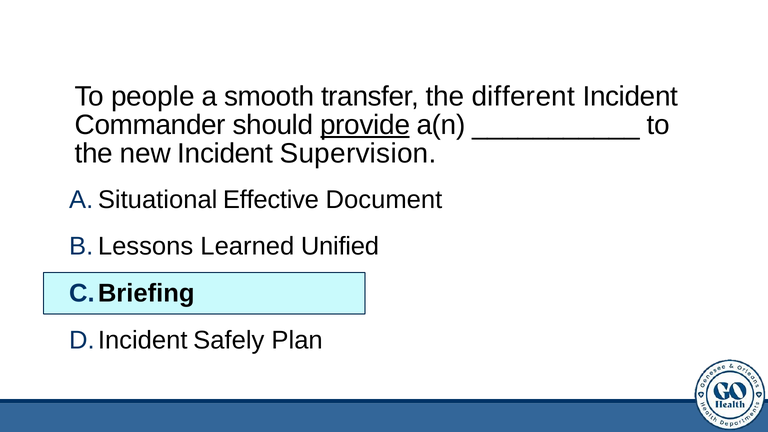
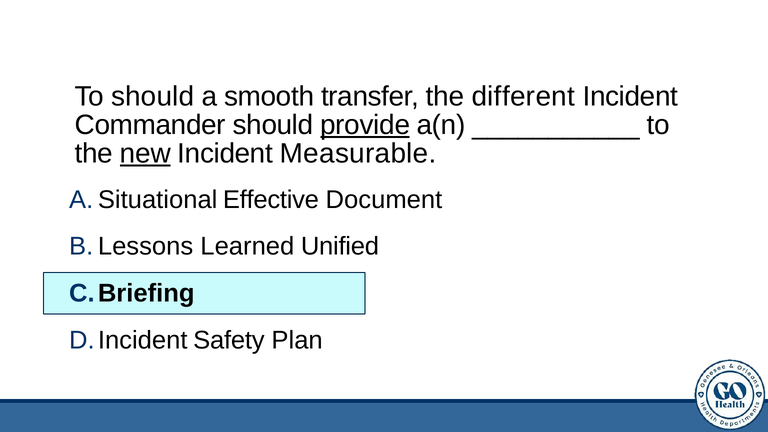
To people: people -> should
new underline: none -> present
Supervision: Supervision -> Measurable
Safely: Safely -> Safety
